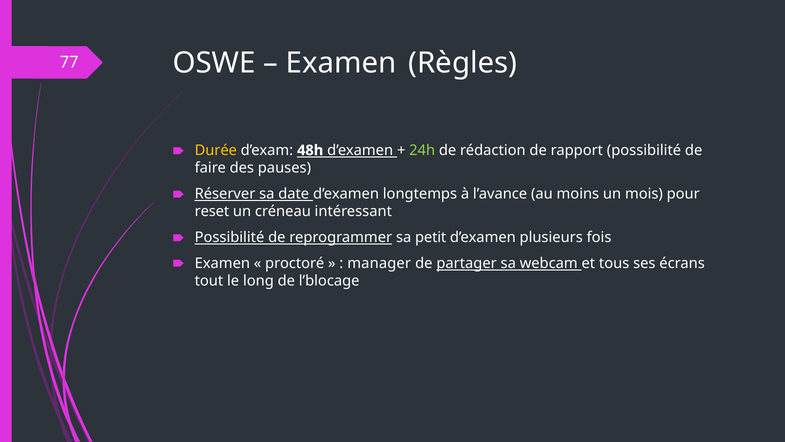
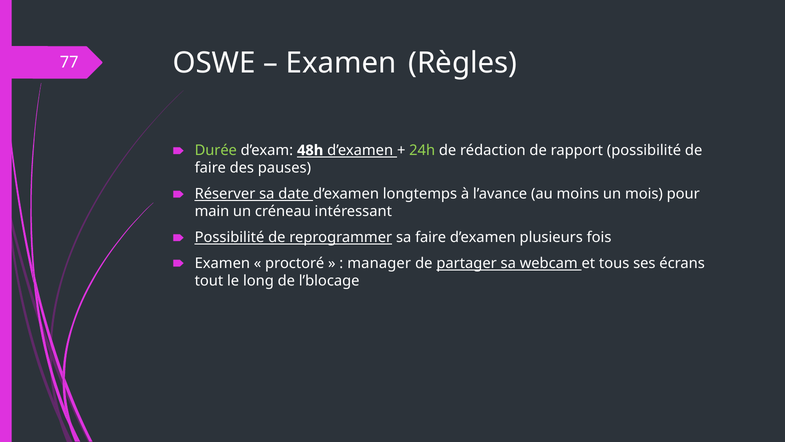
Durée colour: yellow -> light green
reset: reset -> main
sa petit: petit -> faire
